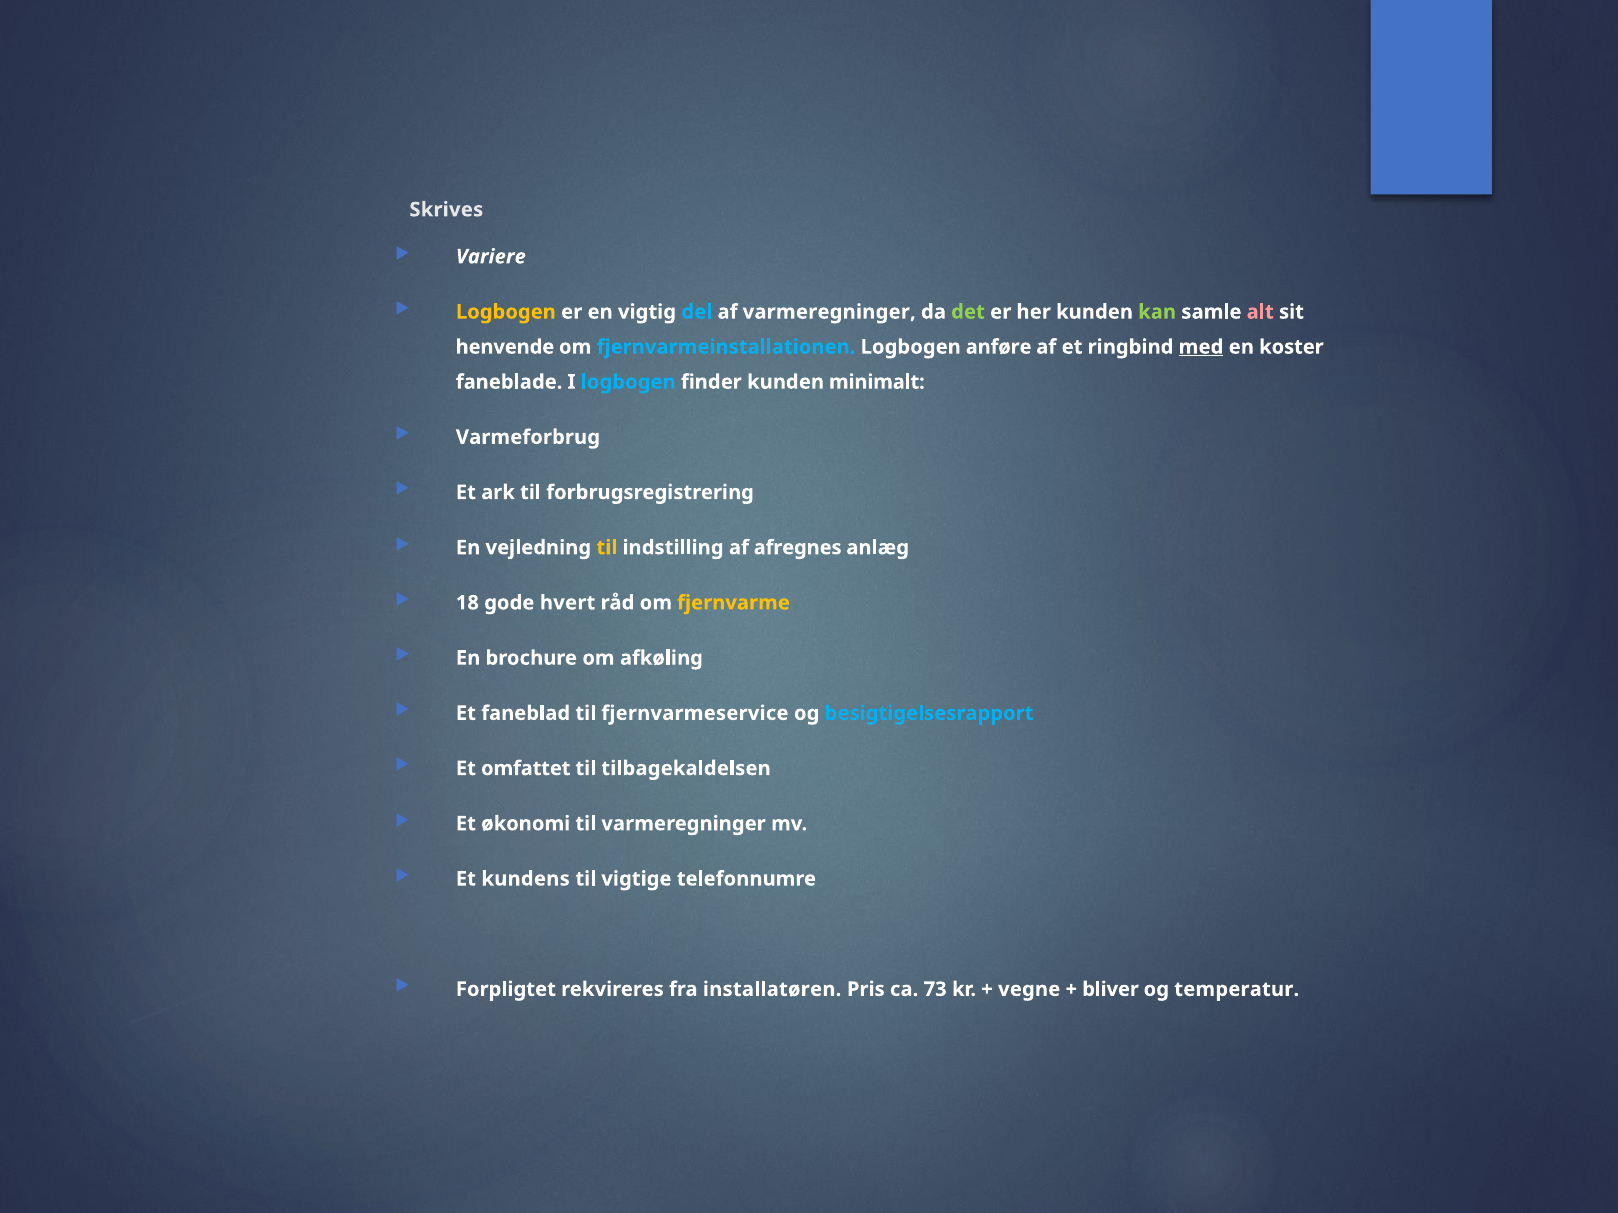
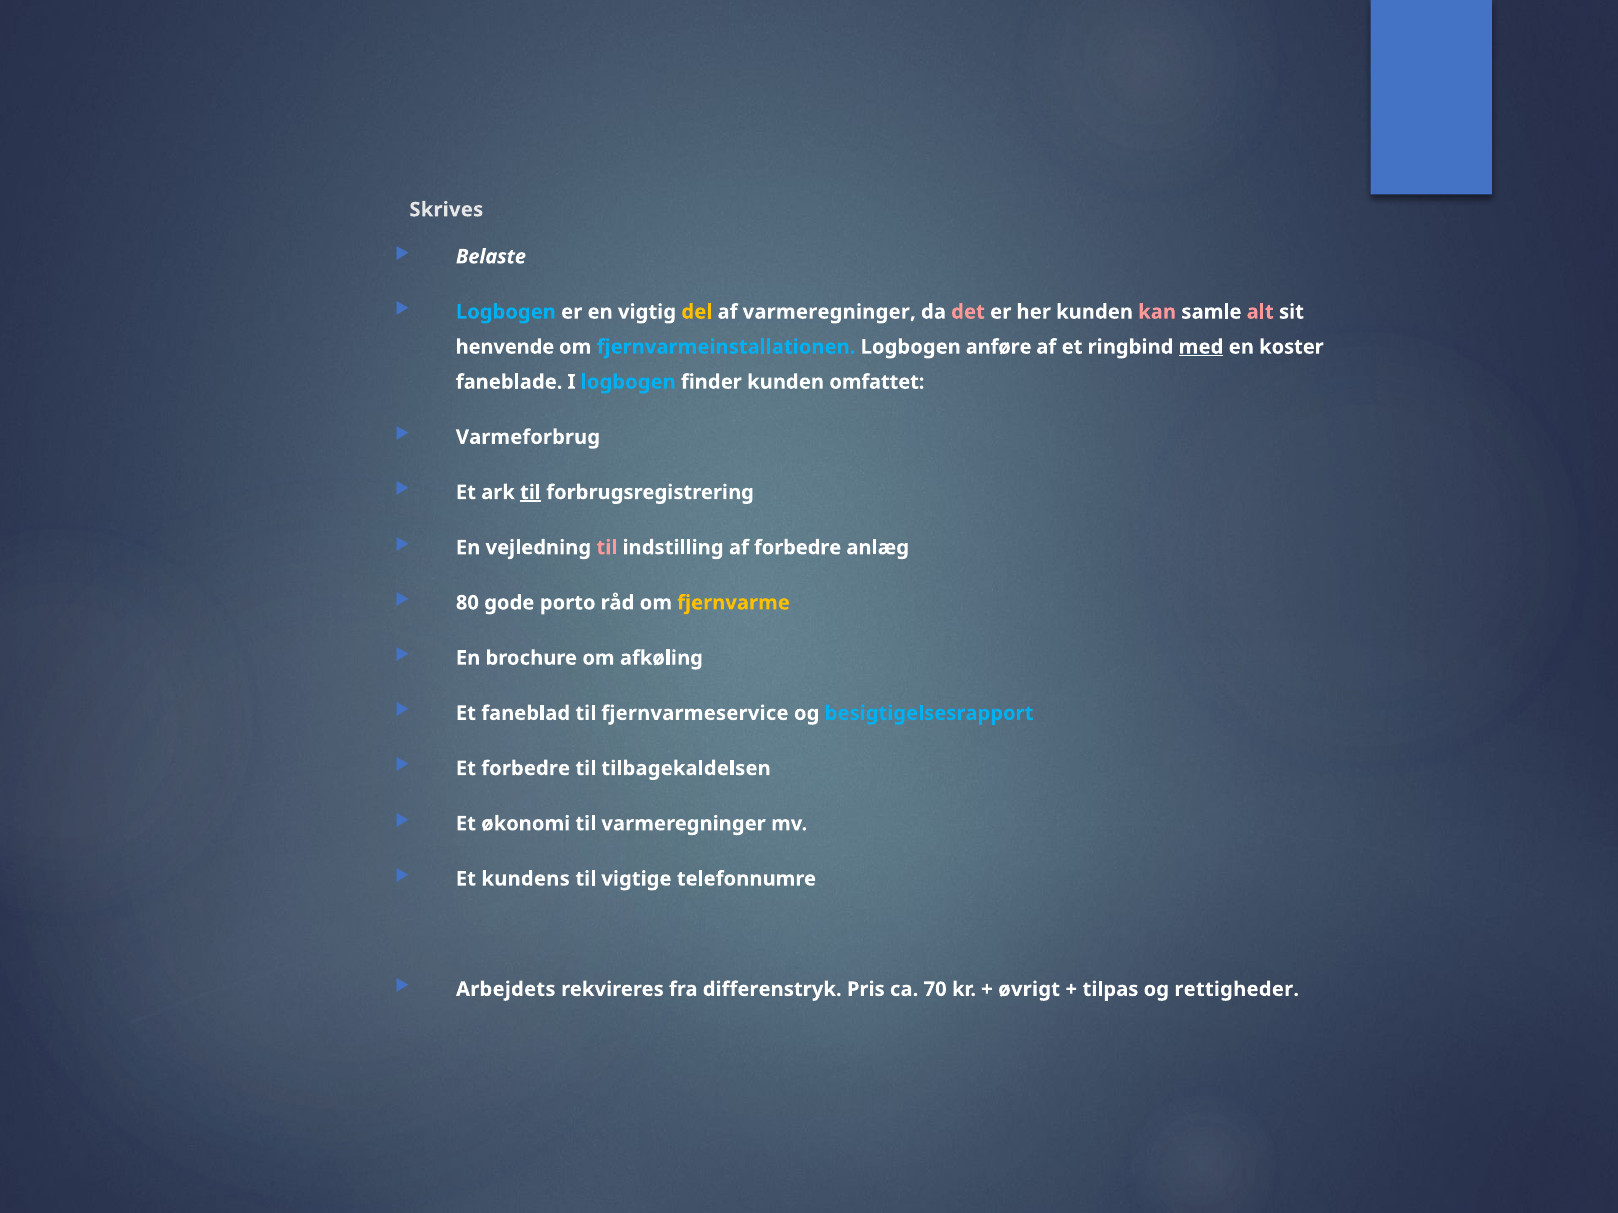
Variere: Variere -> Belaste
Logbogen at (506, 312) colour: yellow -> light blue
del colour: light blue -> yellow
det colour: light green -> pink
kan colour: light green -> pink
minimalt: minimalt -> omfattet
til at (531, 493) underline: none -> present
til at (607, 548) colour: yellow -> pink
af afregnes: afregnes -> forbedre
18: 18 -> 80
hvert: hvert -> porto
Et omfattet: omfattet -> forbedre
Forpligtet: Forpligtet -> Arbejdets
installatøren: installatøren -> differenstryk
73: 73 -> 70
vegne: vegne -> øvrigt
bliver: bliver -> tilpas
temperatur: temperatur -> rettigheder
